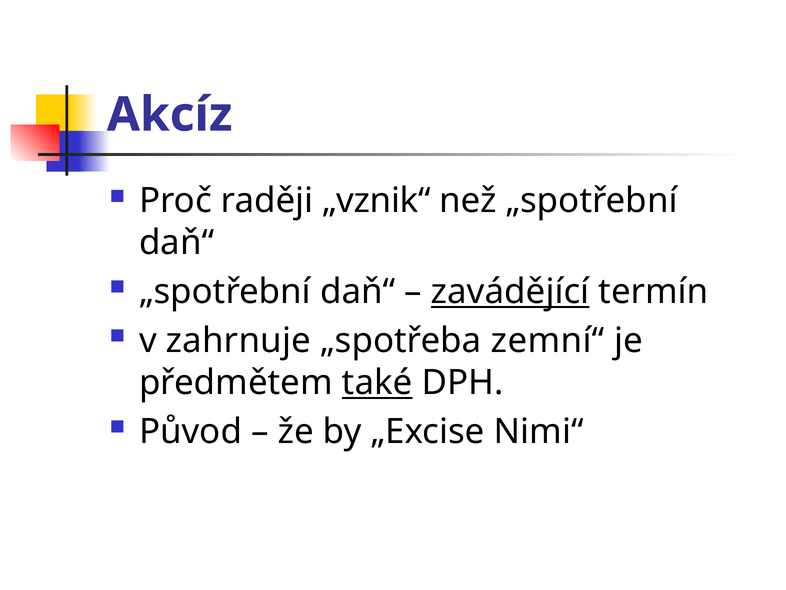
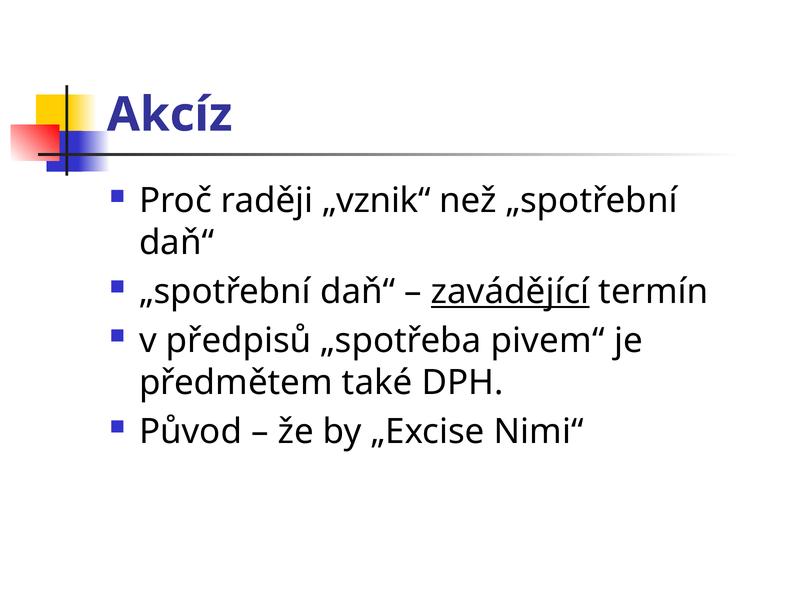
zahrnuje: zahrnuje -> předpisů
zemní“: zemní“ -> pivem“
také underline: present -> none
